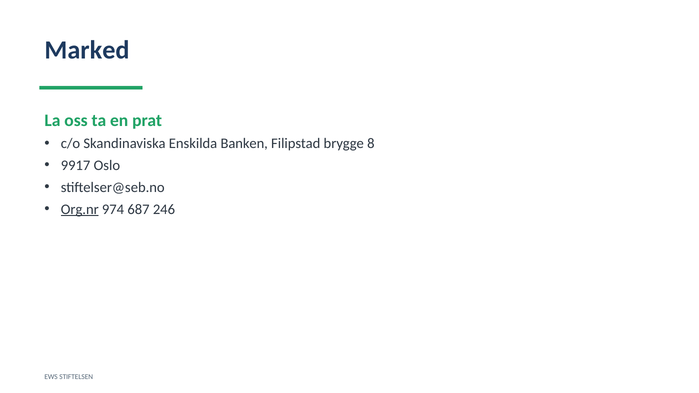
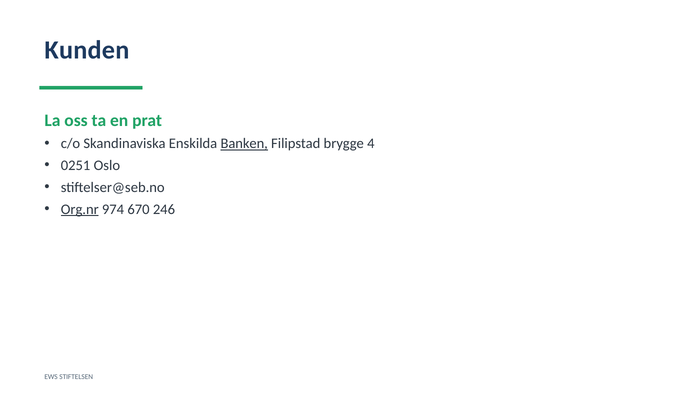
Marked: Marked -> Kunden
Banken underline: none -> present
8: 8 -> 4
9917: 9917 -> 0251
687: 687 -> 670
